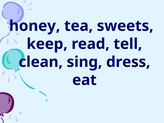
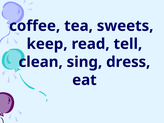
honey: honey -> coffee
